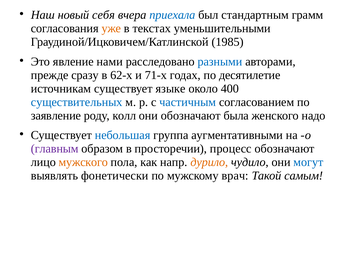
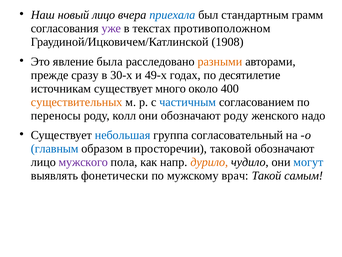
новый себя: себя -> лицо
уже colour: orange -> purple
уменьшительными: уменьшительными -> противоположном
1985: 1985 -> 1908
нами: нами -> была
разными colour: blue -> orange
62-х: 62-х -> 30-х
71-х: 71-х -> 49-х
языке: языке -> много
существительных colour: blue -> orange
заявление: заявление -> переносы
обозначают была: была -> роду
аугментативными: аугментативными -> согласовательный
главным colour: purple -> blue
процесс: процесс -> таковой
мужского colour: orange -> purple
